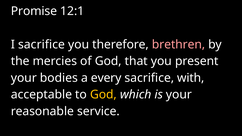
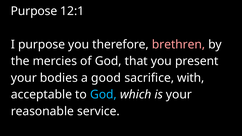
Promise at (34, 11): Promise -> Purpose
I sacrifice: sacrifice -> purpose
every: every -> good
God at (103, 95) colour: yellow -> light blue
